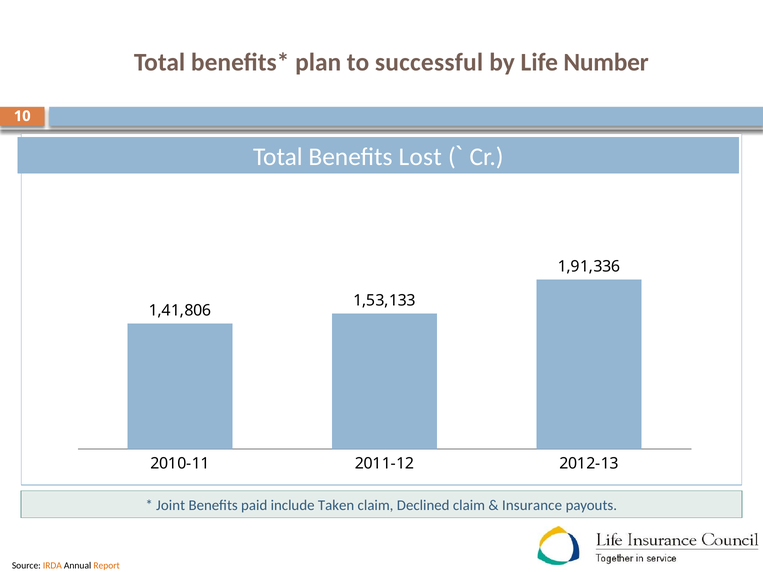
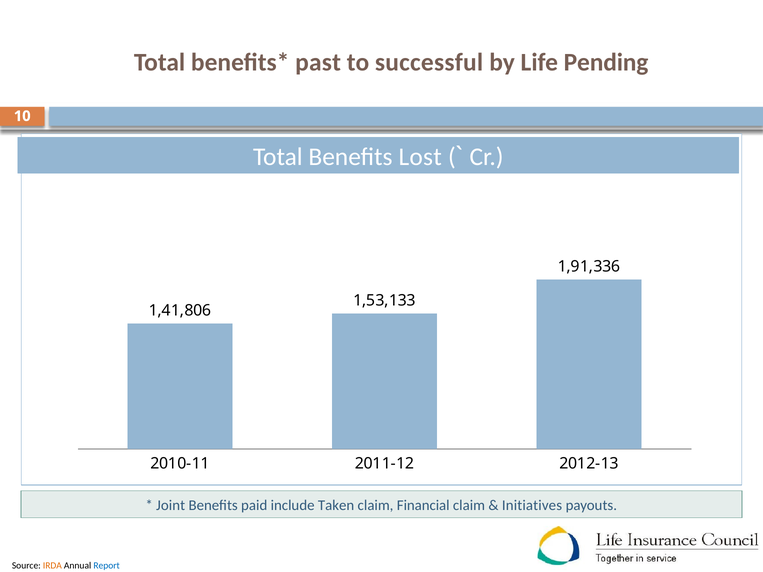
plan: plan -> past
Number: Number -> Pending
Declined: Declined -> Financial
Insurance: Insurance -> Initiatives
Report colour: orange -> blue
